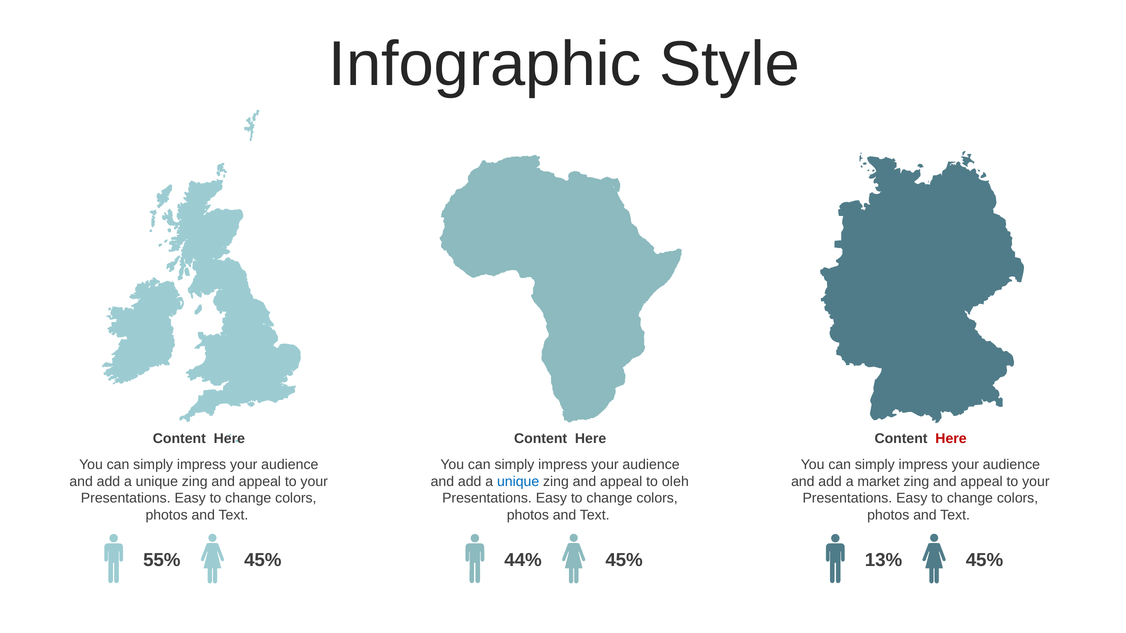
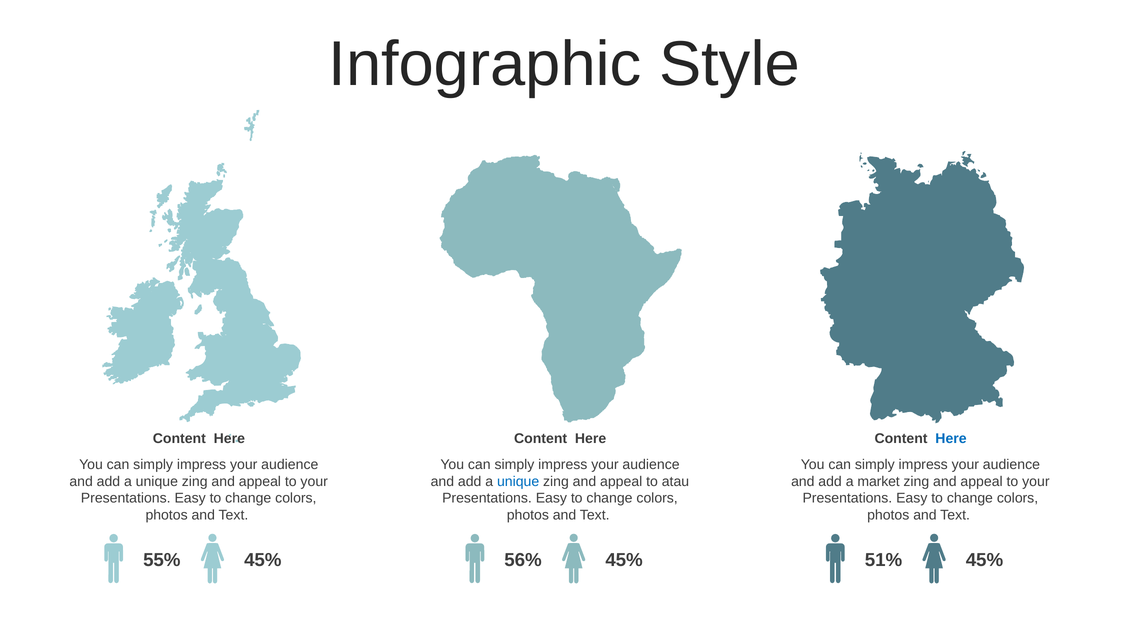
Here at (951, 439) colour: red -> blue
oleh: oleh -> atau
44%: 44% -> 56%
13%: 13% -> 51%
